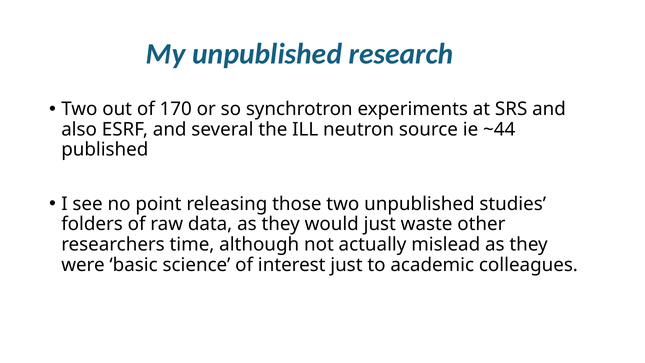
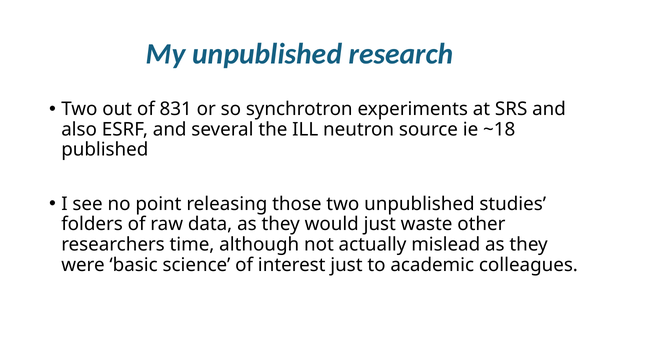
170: 170 -> 831
~44: ~44 -> ~18
